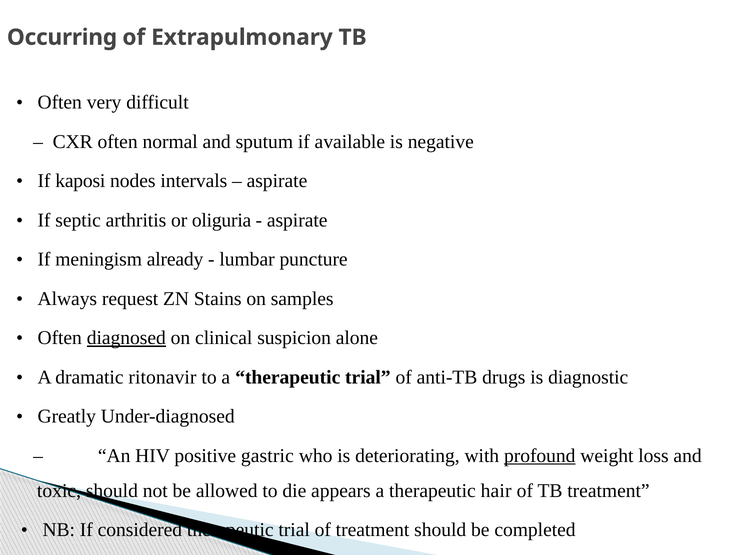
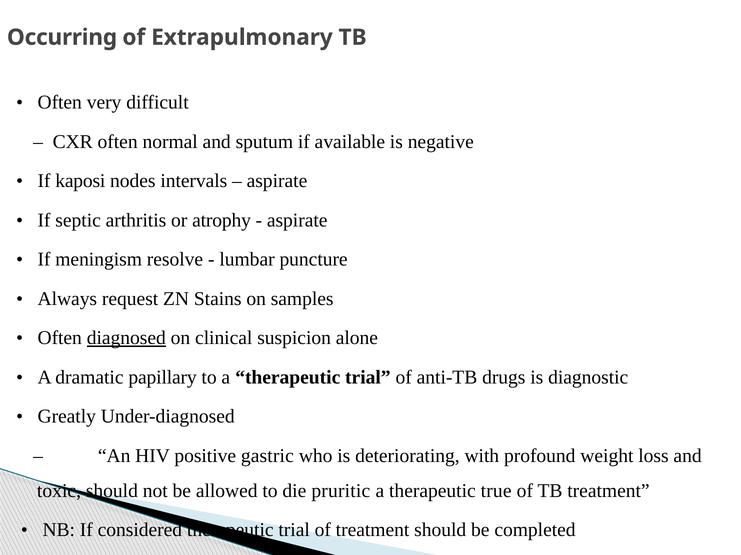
oliguria: oliguria -> atrophy
already: already -> resolve
ritonavir: ritonavir -> papillary
profound underline: present -> none
appears: appears -> pruritic
hair: hair -> true
